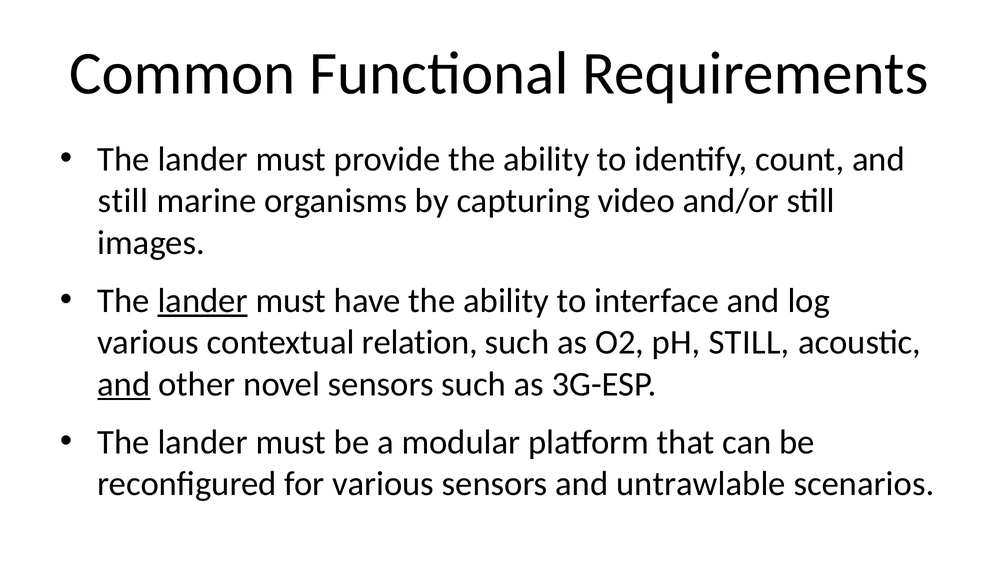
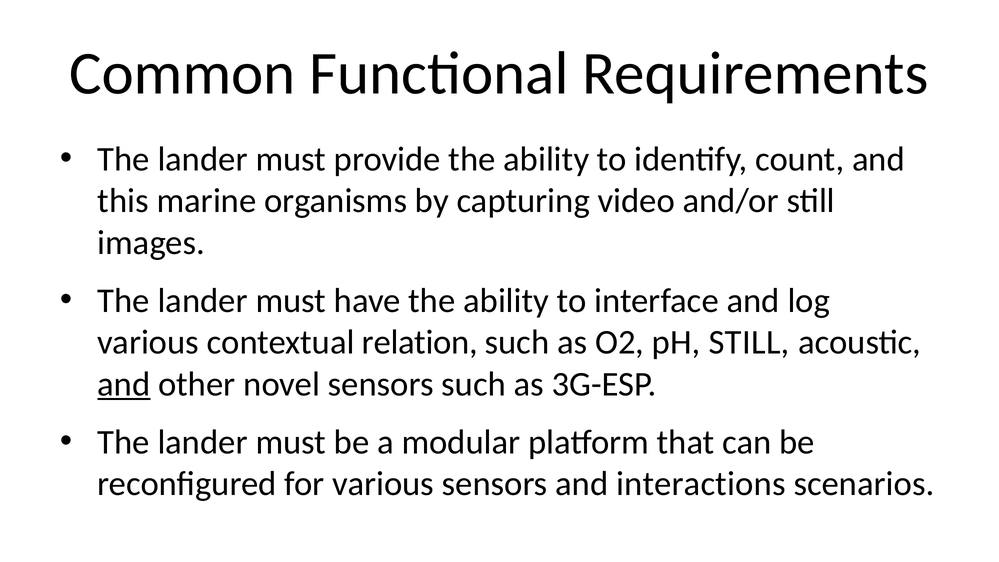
still at (123, 201): still -> this
lander at (203, 301) underline: present -> none
untrawlable: untrawlable -> interactions
